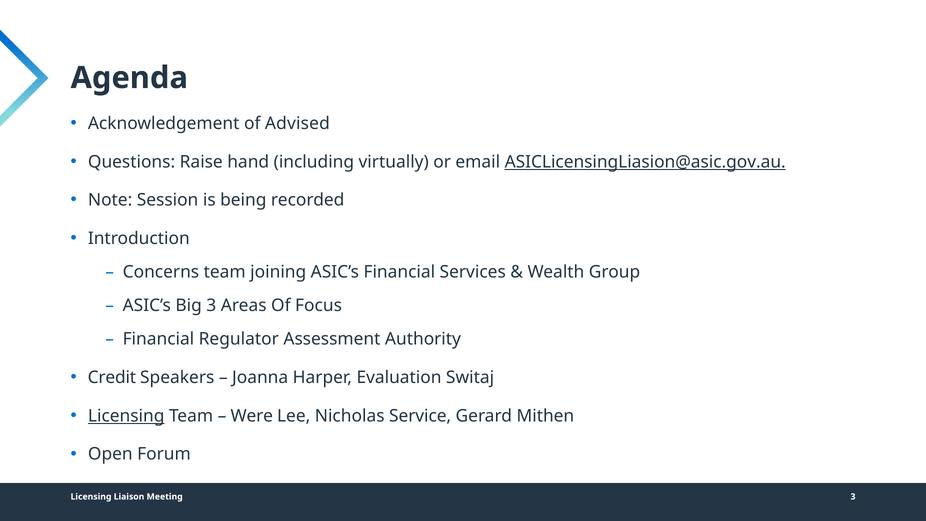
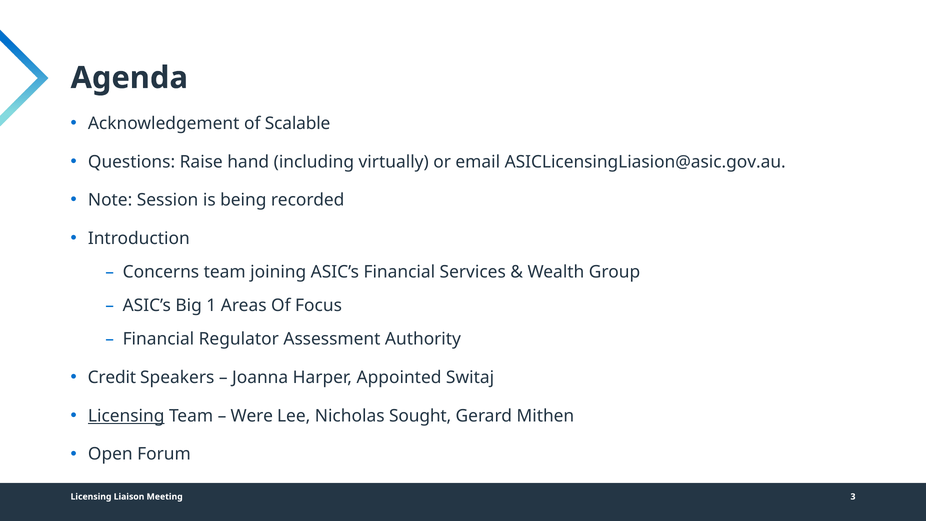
Advised: Advised -> Scalable
ASICLicensingLiasion@asic.gov.au underline: present -> none
Big 3: 3 -> 1
Evaluation: Evaluation -> Appointed
Service: Service -> Sought
